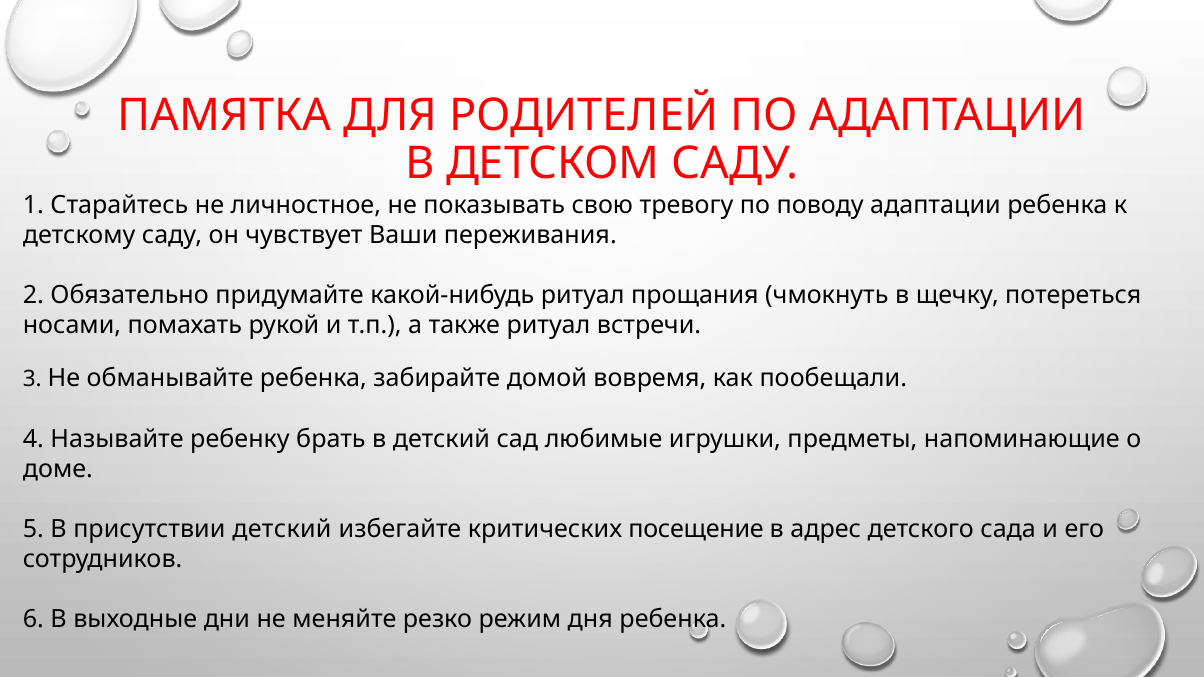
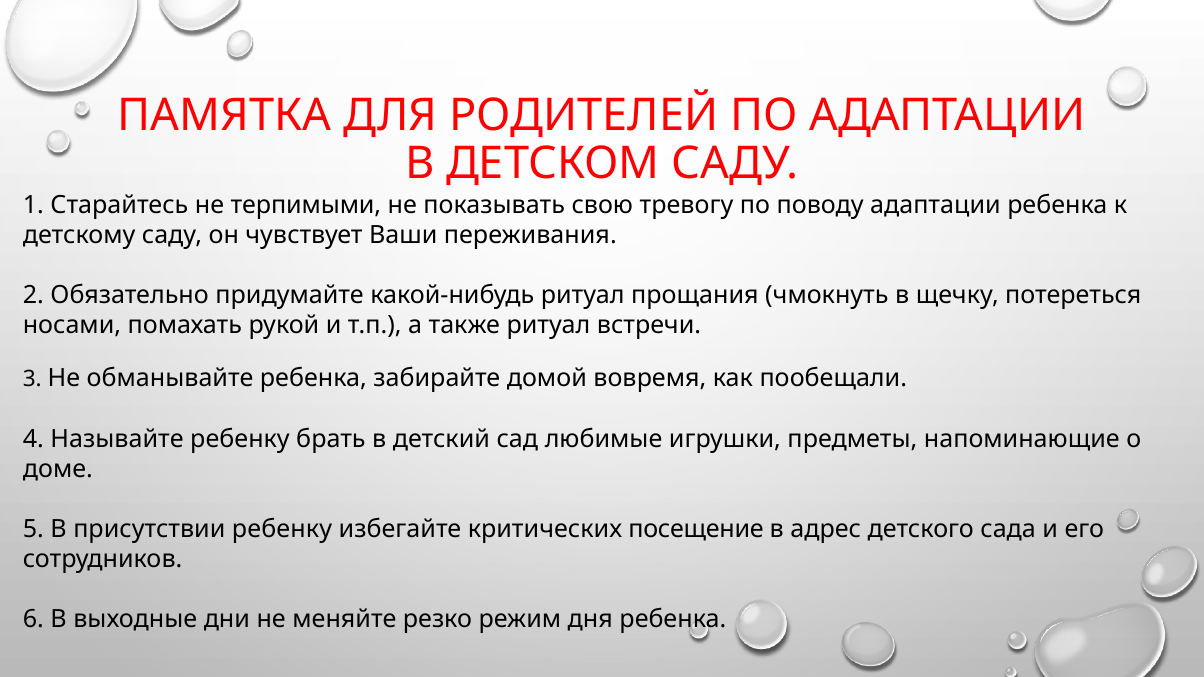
личностное: личностное -> терпимыми
присутствии детский: детский -> ребенку
